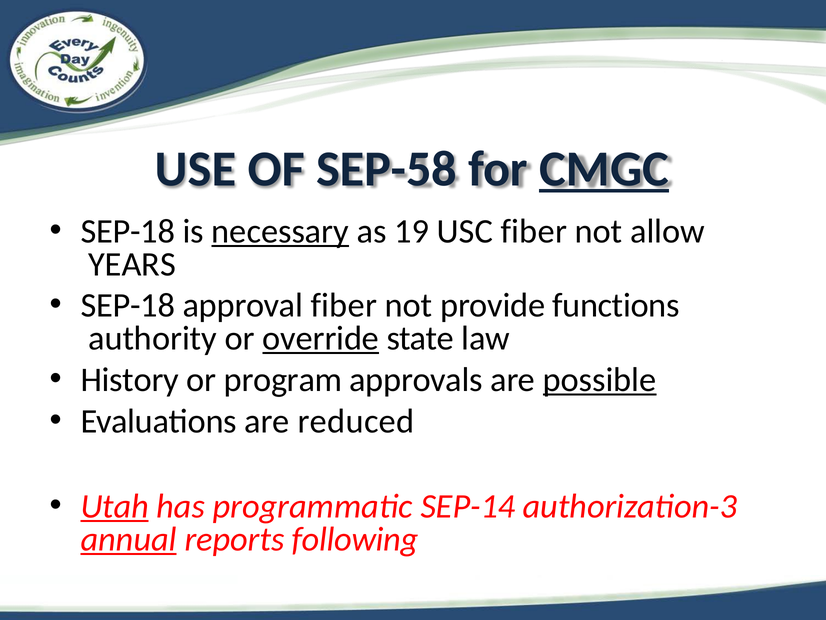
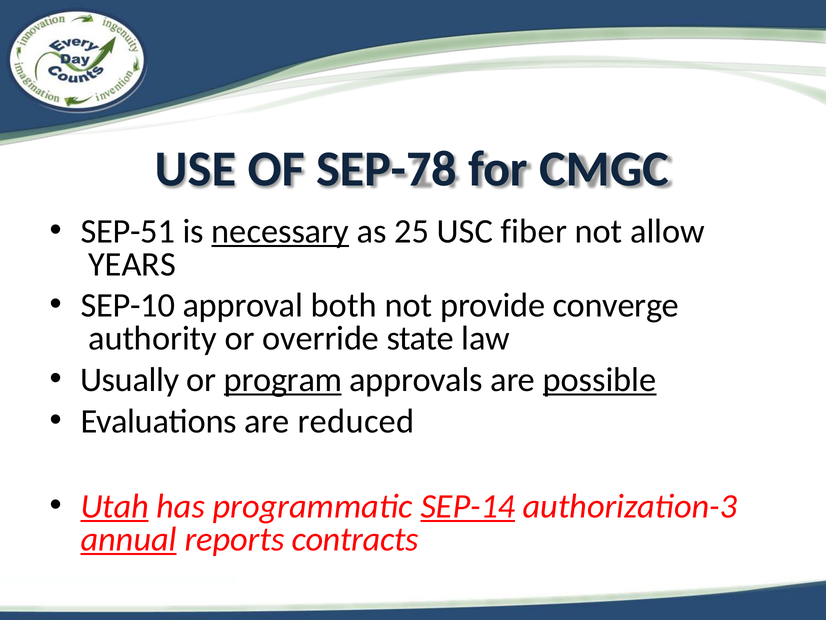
SEP-58: SEP-58 -> SEP-78
CMGC underline: present -> none
SEP-18 at (128, 231): SEP-18 -> SEP-51
19: 19 -> 25
SEP-18 at (128, 305): SEP-18 -> SEP-10
approval fiber: fiber -> both
functions: functions -> converge
override underline: present -> none
History: History -> Usually
program underline: none -> present
SEP-14 underline: none -> present
following: following -> contracts
